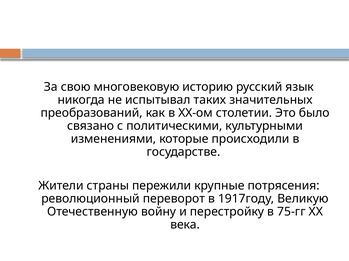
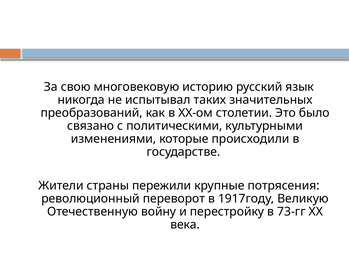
75-гг: 75-гг -> 73-гг
